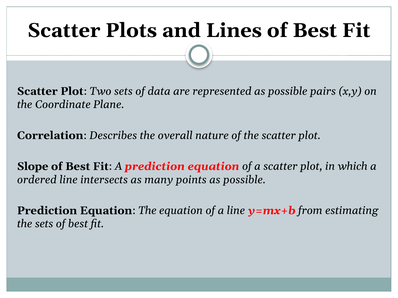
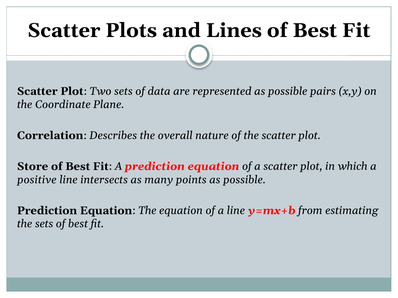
Slope: Slope -> Store
ordered: ordered -> positive
